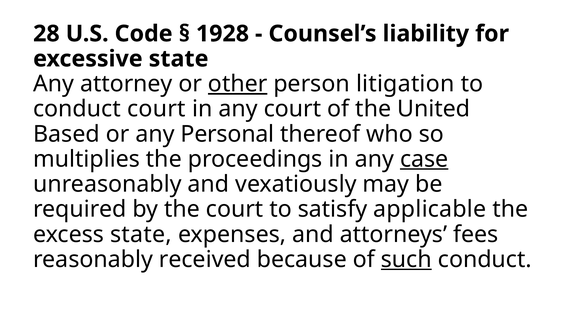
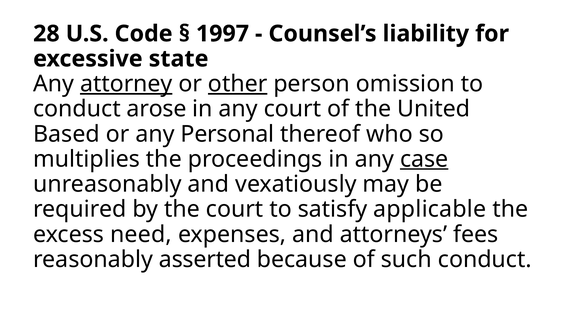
1928: 1928 -> 1997
attorney underline: none -> present
litigation: litigation -> omission
conduct court: court -> arose
excess state: state -> need
received: received -> asserted
such underline: present -> none
